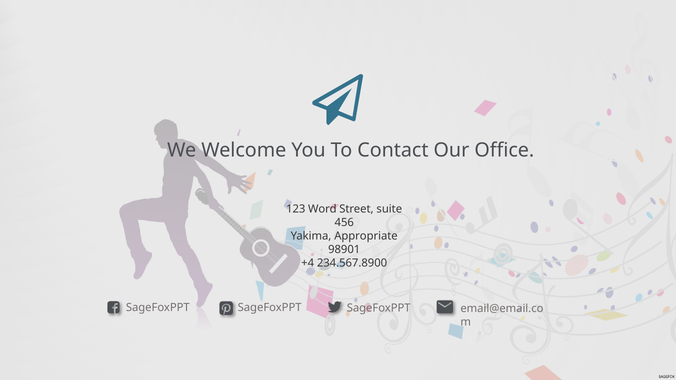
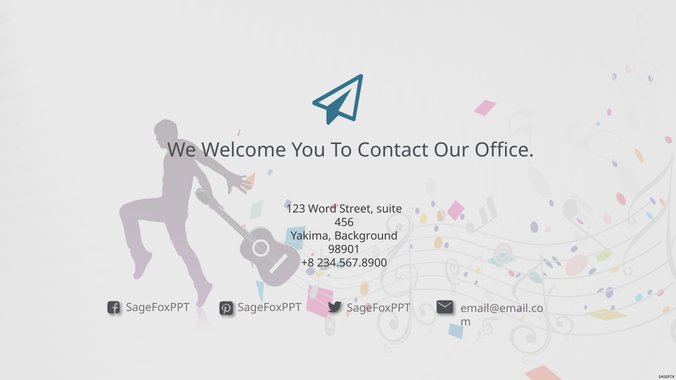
Appropriate: Appropriate -> Background
+4: +4 -> +8
